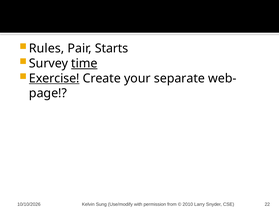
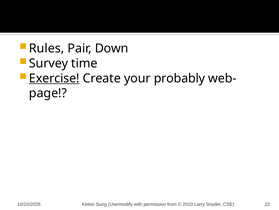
Starts: Starts -> Down
time underline: present -> none
separate: separate -> probably
